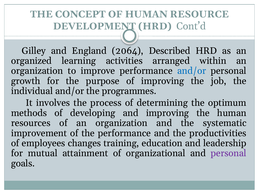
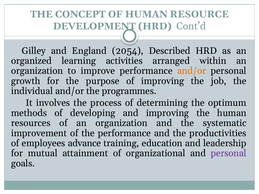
2064: 2064 -> 2054
and/or at (192, 71) colour: blue -> orange
changes: changes -> advance
